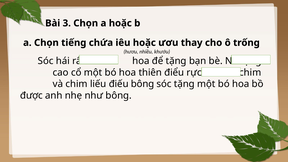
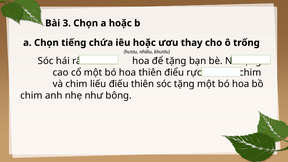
điếu bông: bông -> thiên
được at (31, 96): được -> chim
